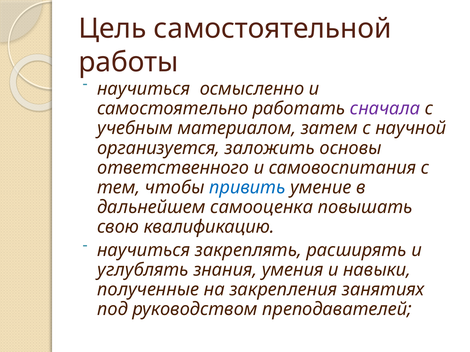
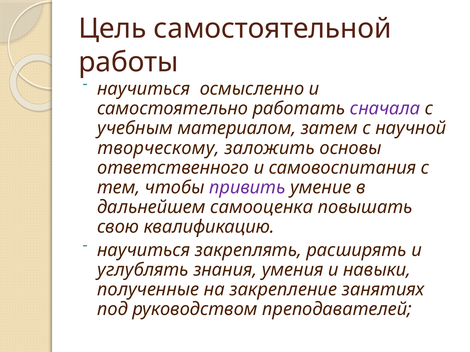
организуется: организуется -> творческому
привить colour: blue -> purple
закрепления: закрепления -> закрепление
